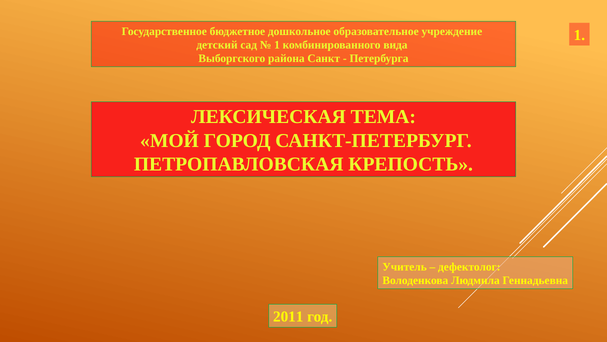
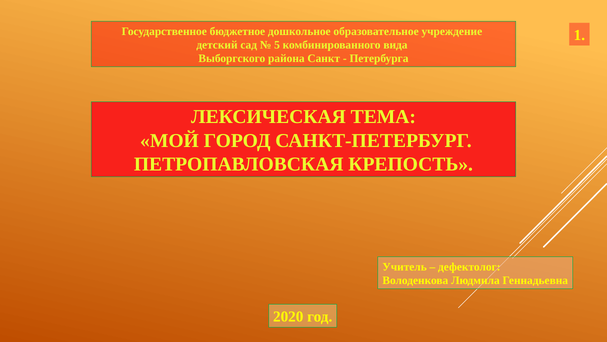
1 at (277, 45): 1 -> 5
2011: 2011 -> 2020
